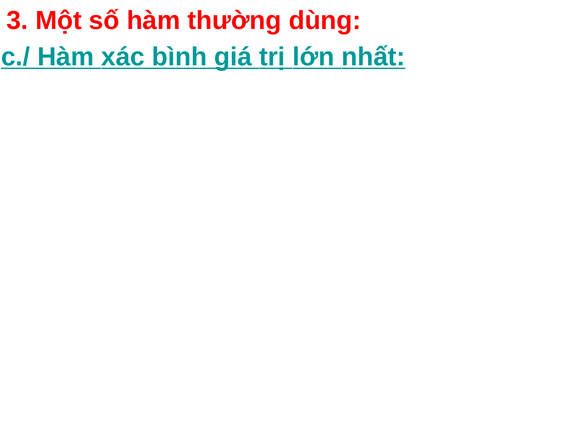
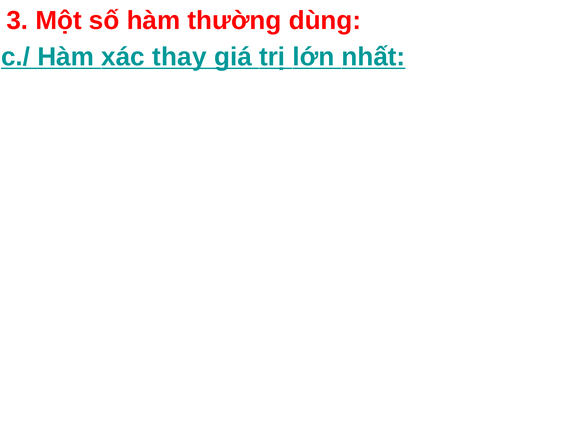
bình: bình -> thay
